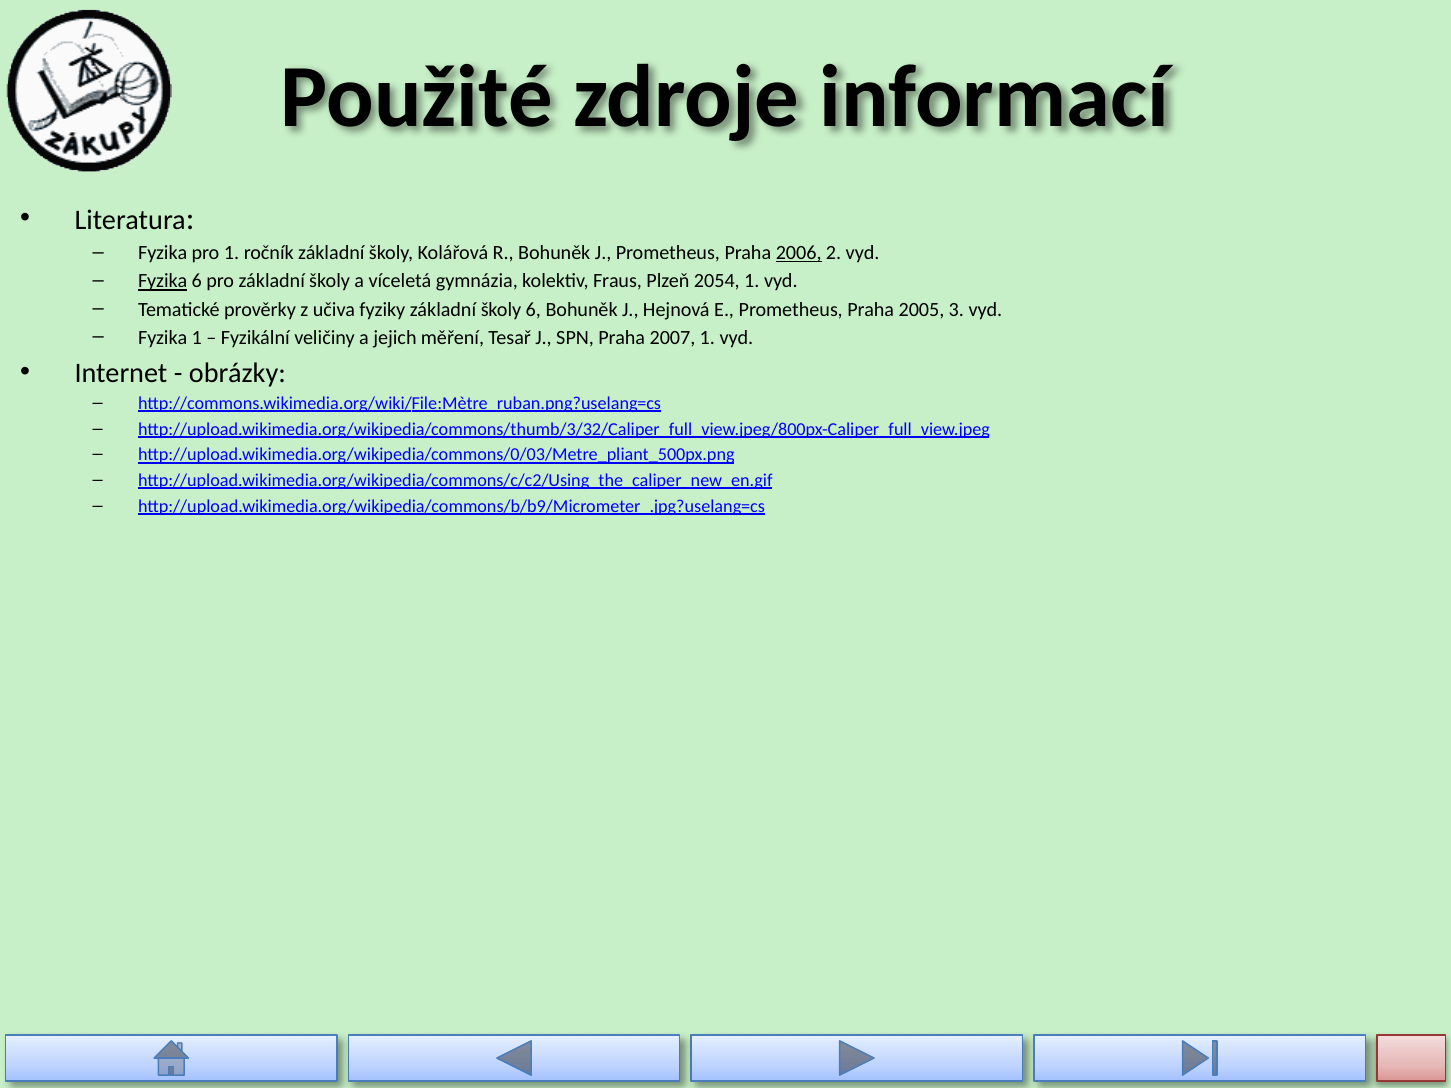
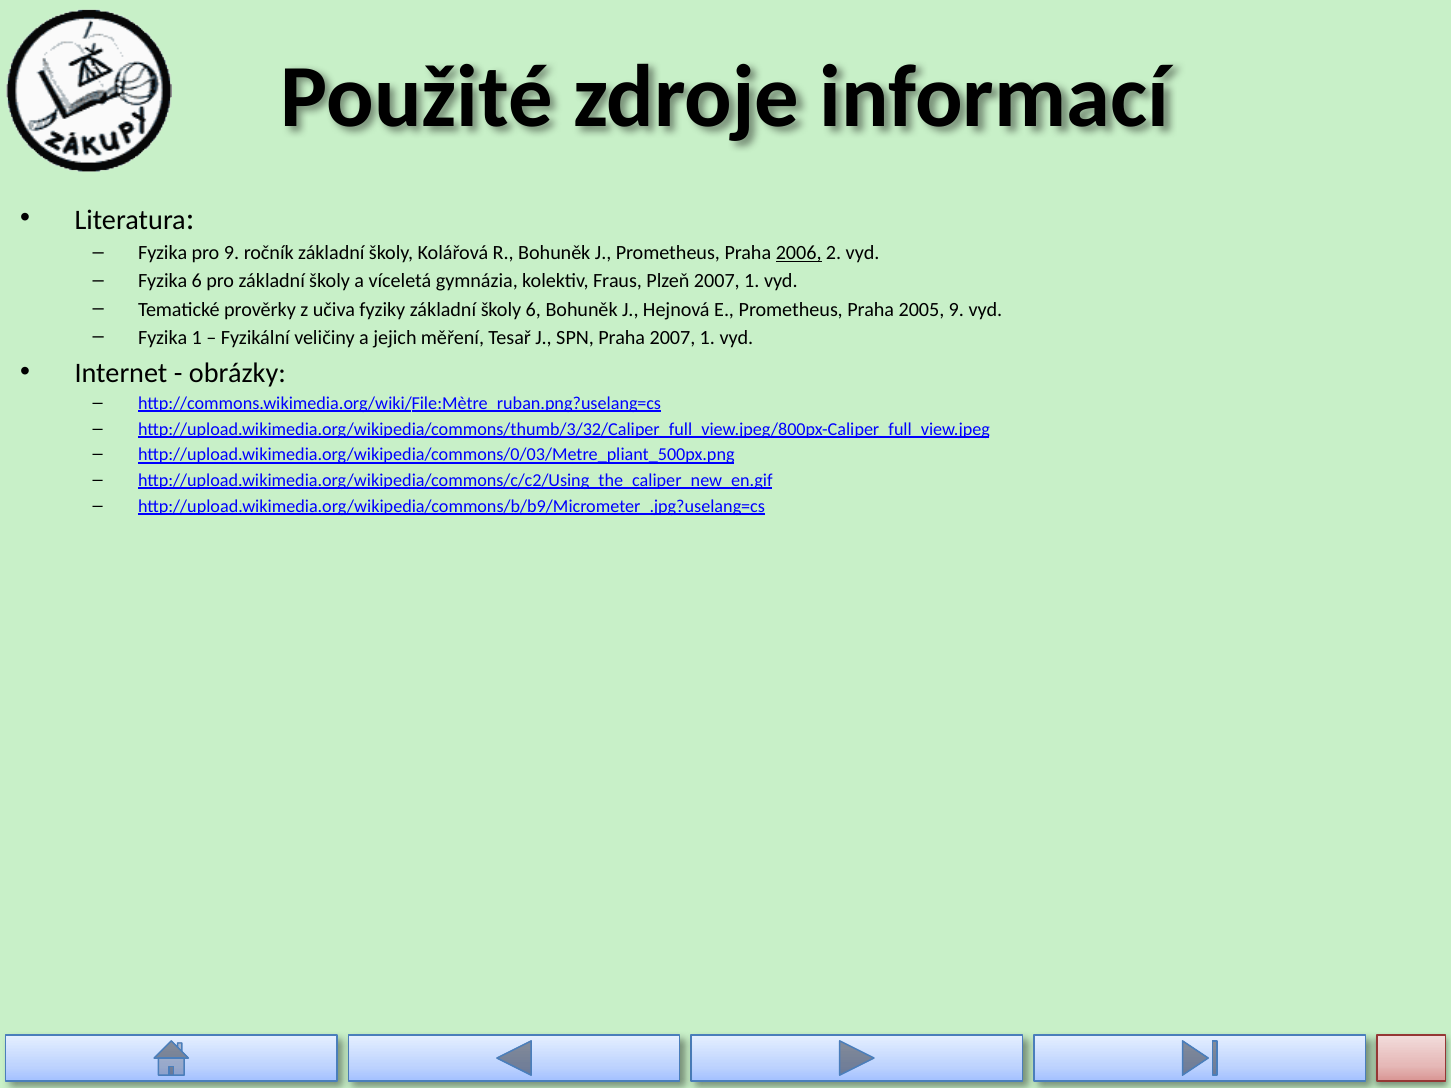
pro 1: 1 -> 9
Fyzika at (163, 281) underline: present -> none
Plzeň 2054: 2054 -> 2007
2005 3: 3 -> 9
